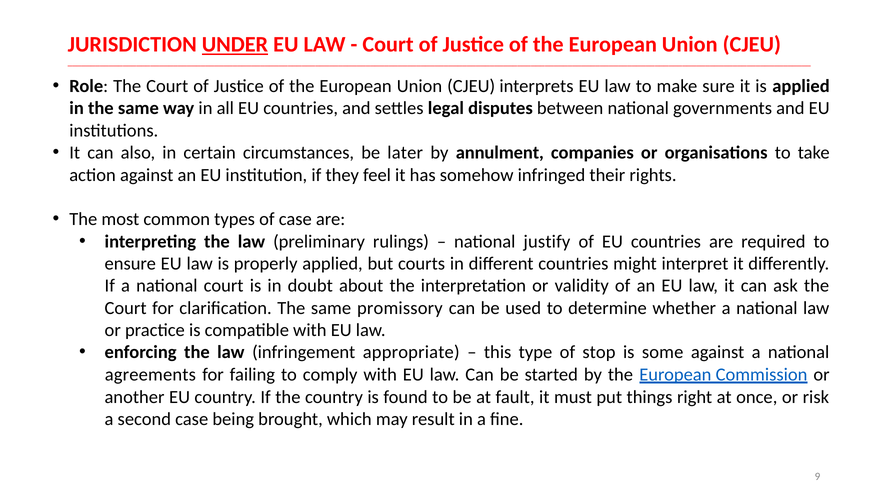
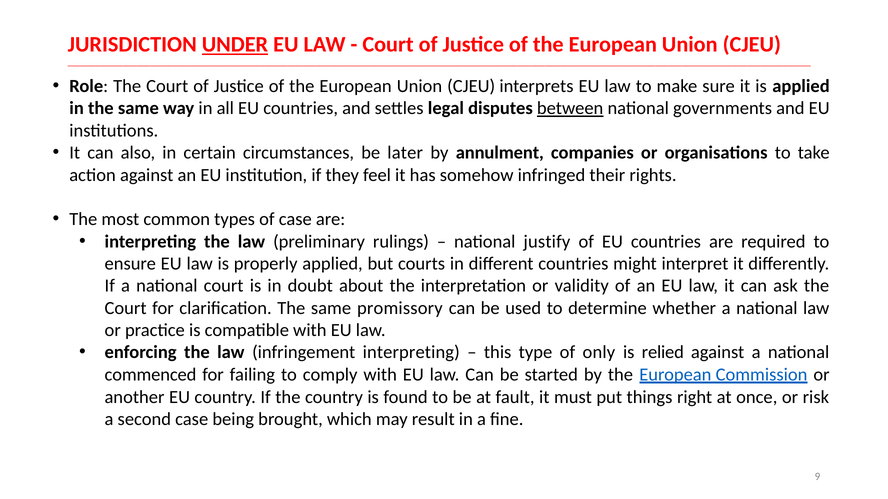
between underline: none -> present
infringement appropriate: appropriate -> interpreting
stop: stop -> only
some: some -> relied
agreements: agreements -> commenced
